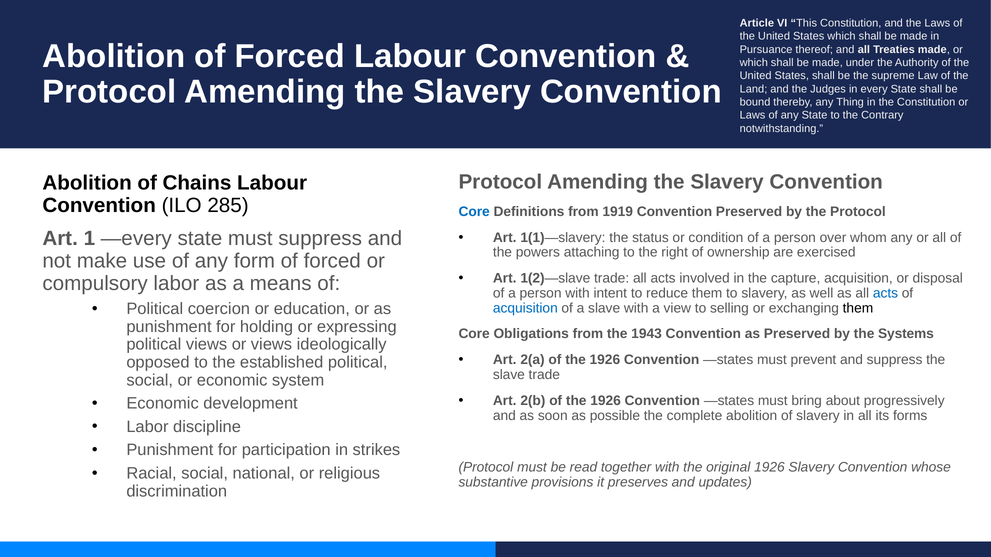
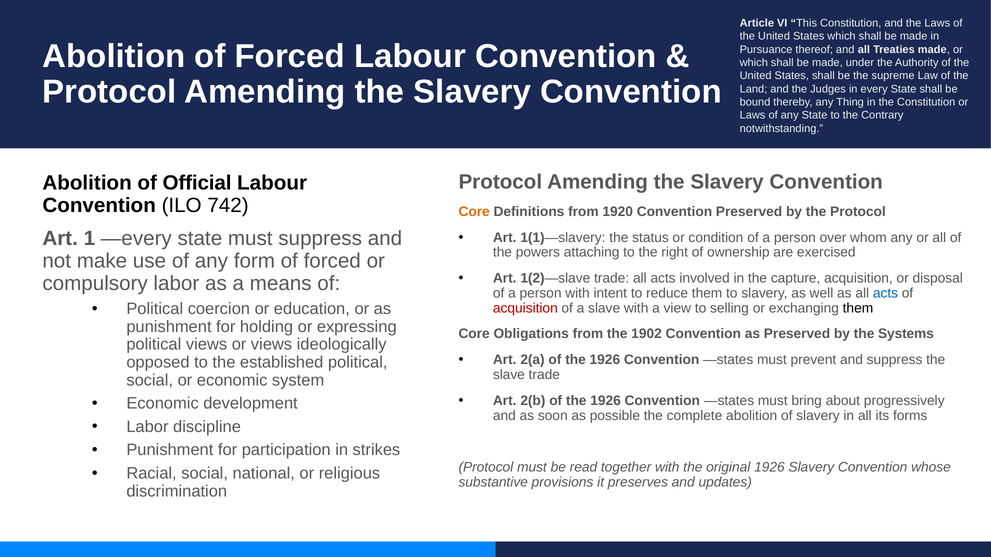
Chains: Chains -> Official
285: 285 -> 742
Core at (474, 212) colour: blue -> orange
1919: 1919 -> 1920
acquisition at (525, 308) colour: blue -> red
1943: 1943 -> 1902
